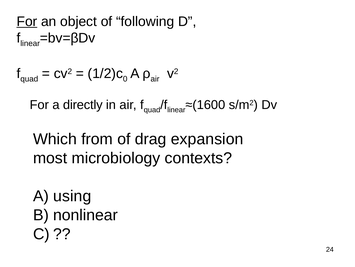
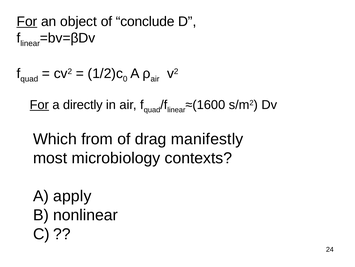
following: following -> conclude
For at (39, 105) underline: none -> present
expansion: expansion -> manifestly
using: using -> apply
